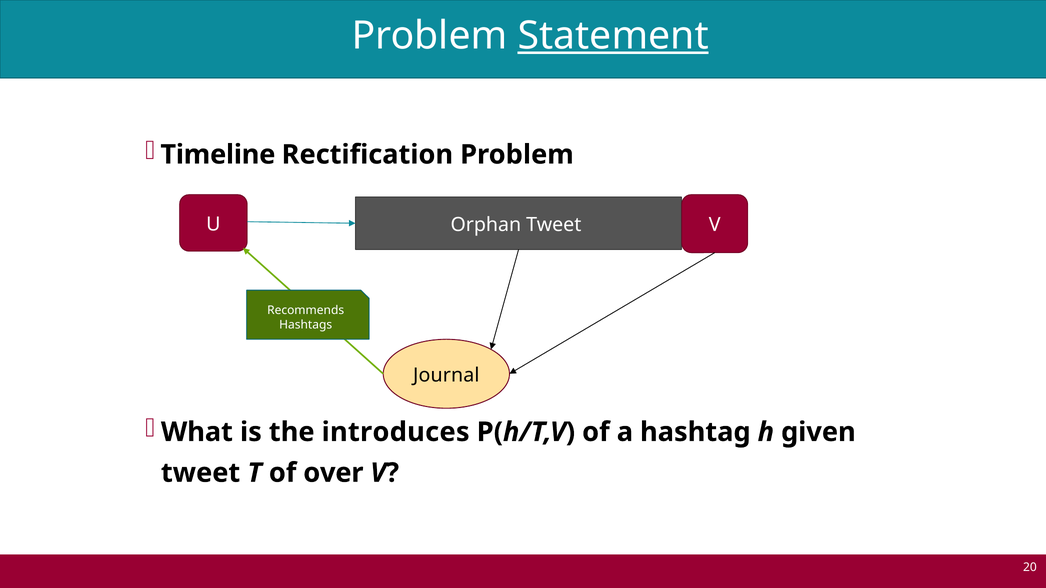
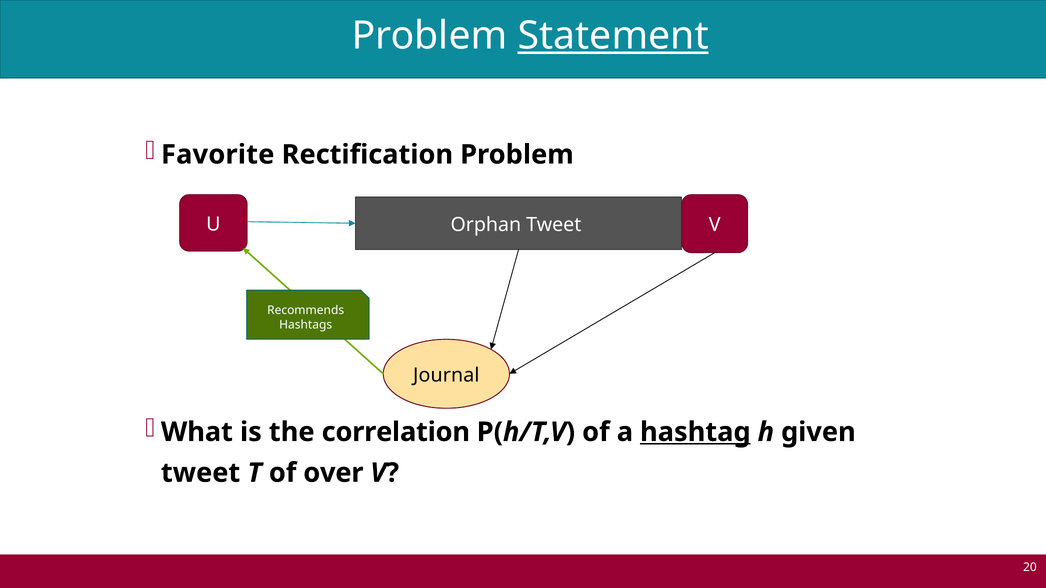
Timeline: Timeline -> Favorite
introduces: introduces -> correlation
hashtag underline: none -> present
